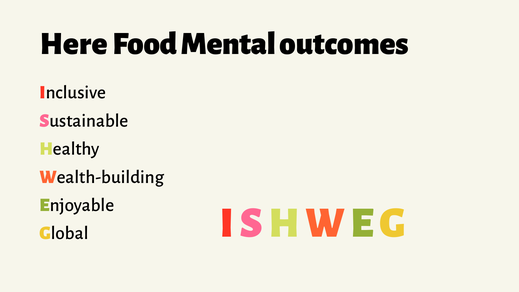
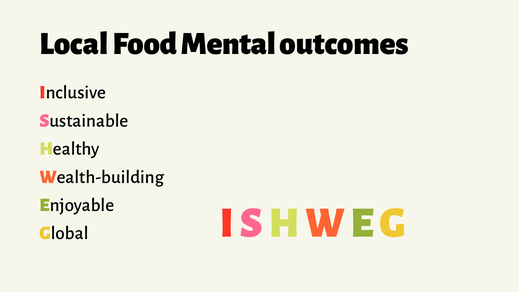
Here: Here -> Local
